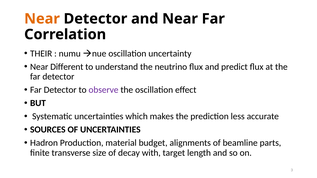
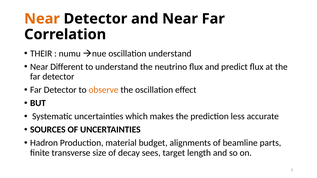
oscillation uncertainty: uncertainty -> understand
observe colour: purple -> orange
with: with -> sees
